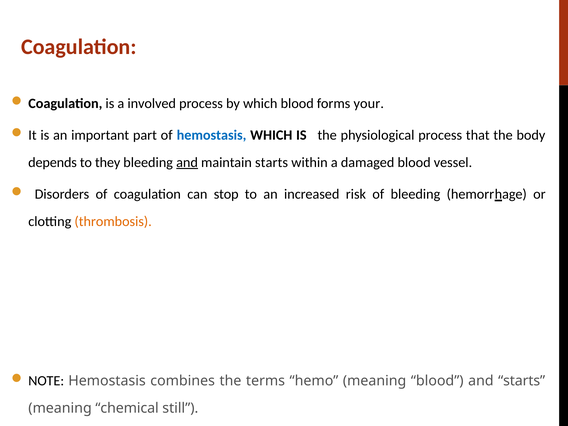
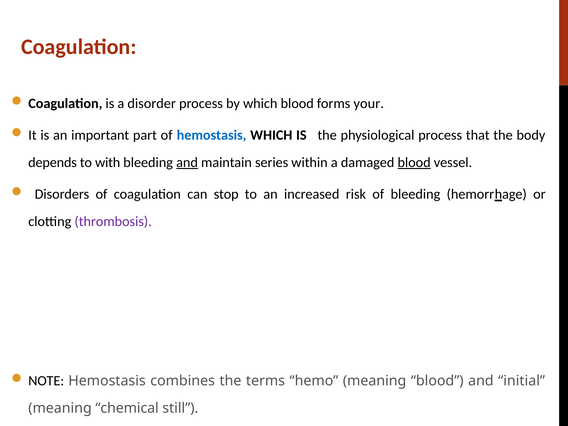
involved: involved -> disorder
they: they -> with
maintain starts: starts -> series
blood at (414, 162) underline: none -> present
thrombosis colour: orange -> purple
and starts: starts -> initial
